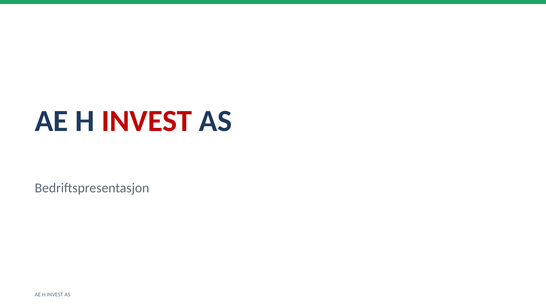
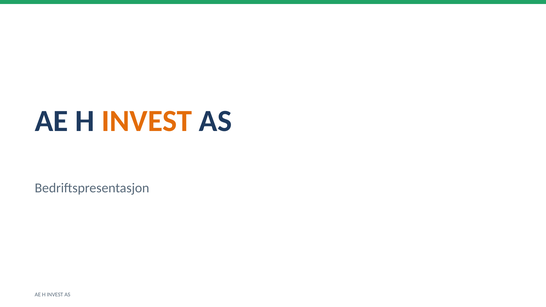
INVEST at (147, 121) colour: red -> orange
